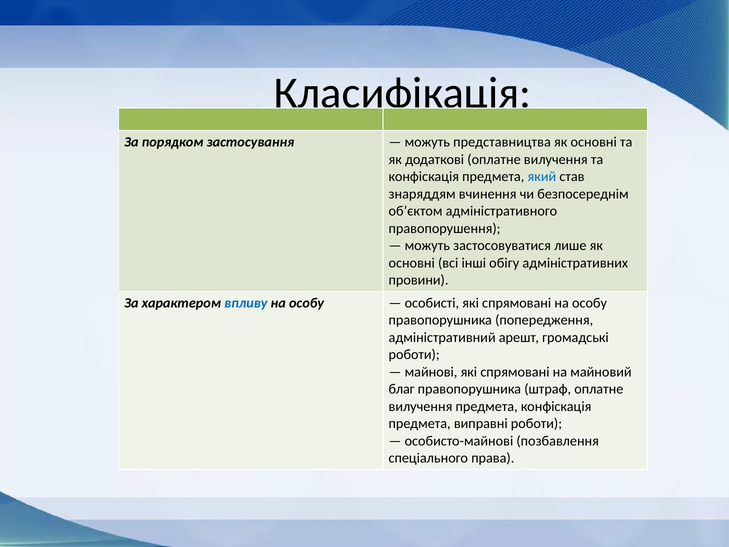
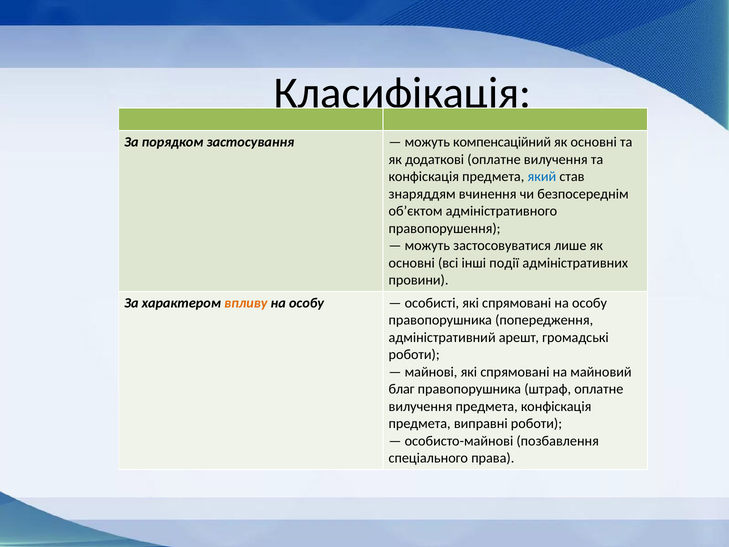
представництва: представництва -> компенсаційний
обігу: обігу -> події
впливу colour: blue -> orange
